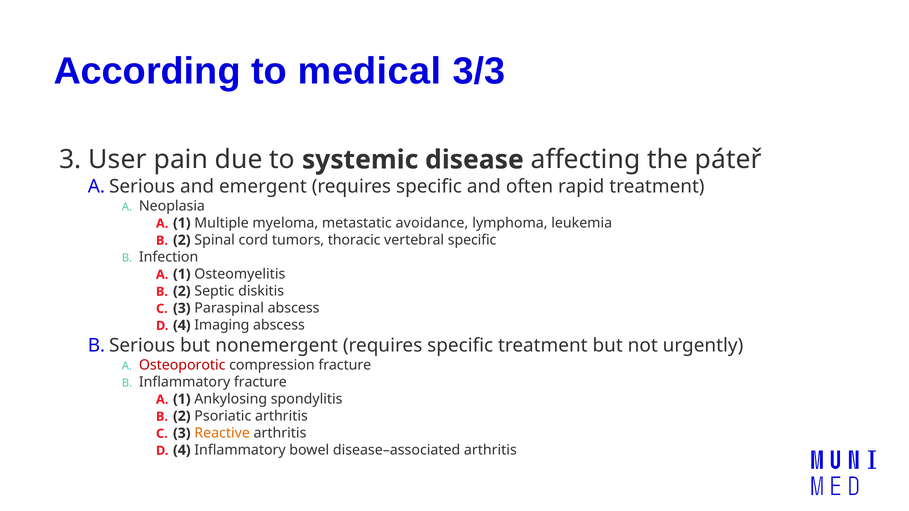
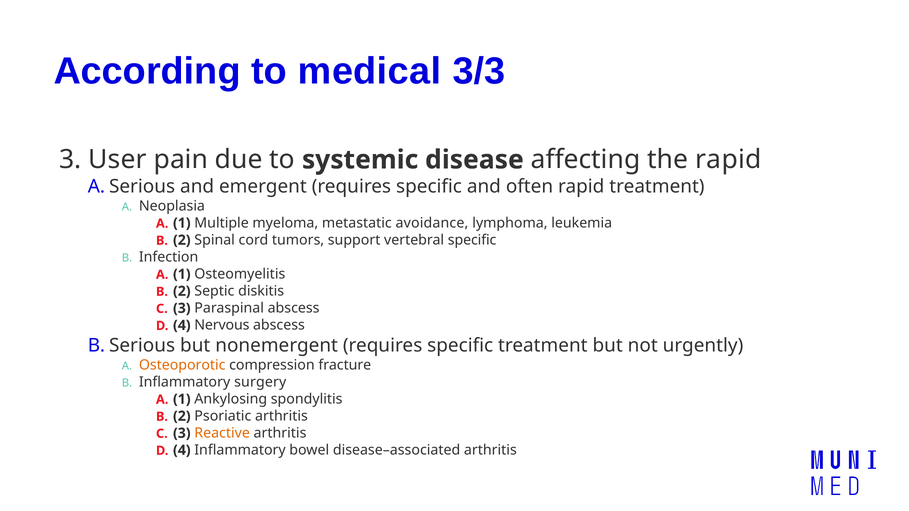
the páteř: páteř -> rapid
thoracic: thoracic -> support
Imaging: Imaging -> Nervous
Osteoporotic colour: red -> orange
Inflammatory fracture: fracture -> surgery
